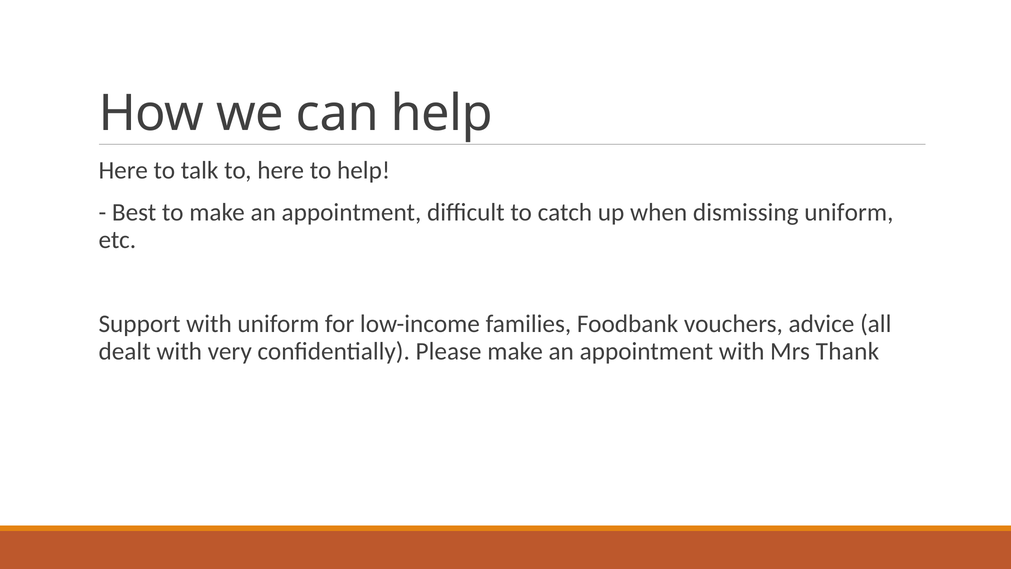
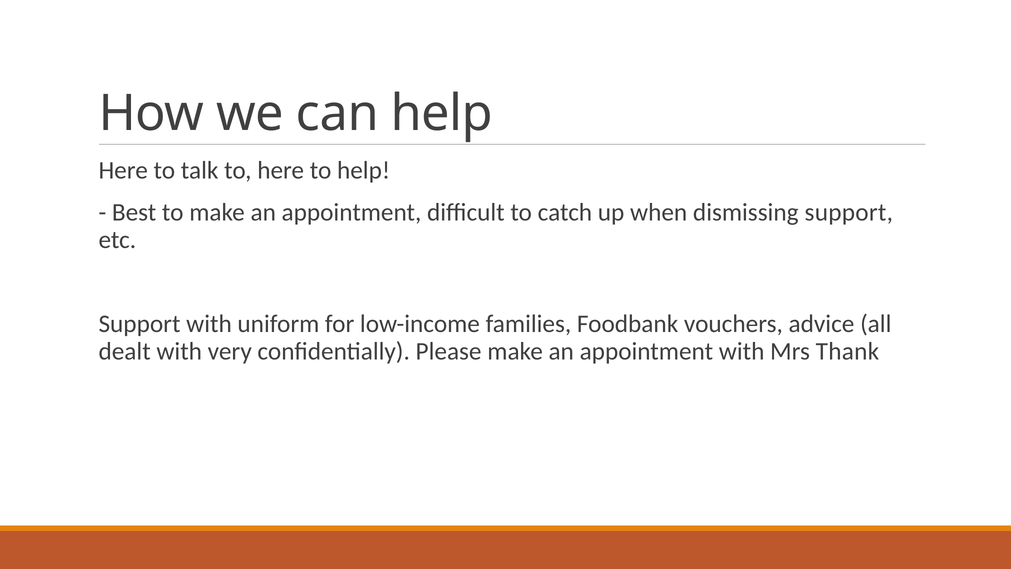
dismissing uniform: uniform -> support
